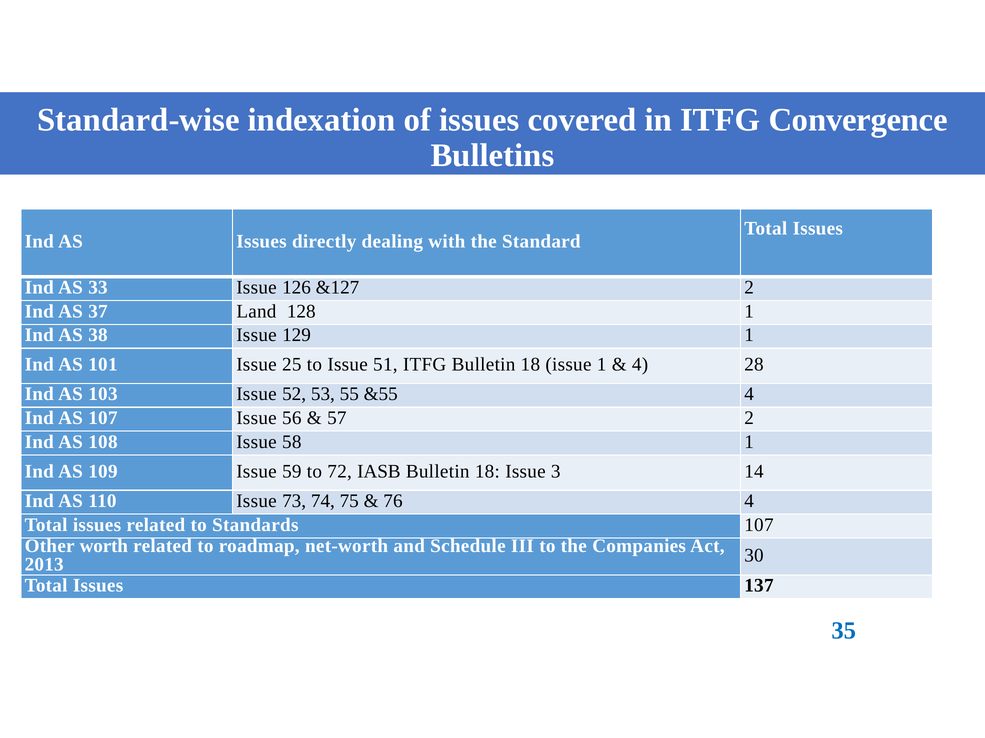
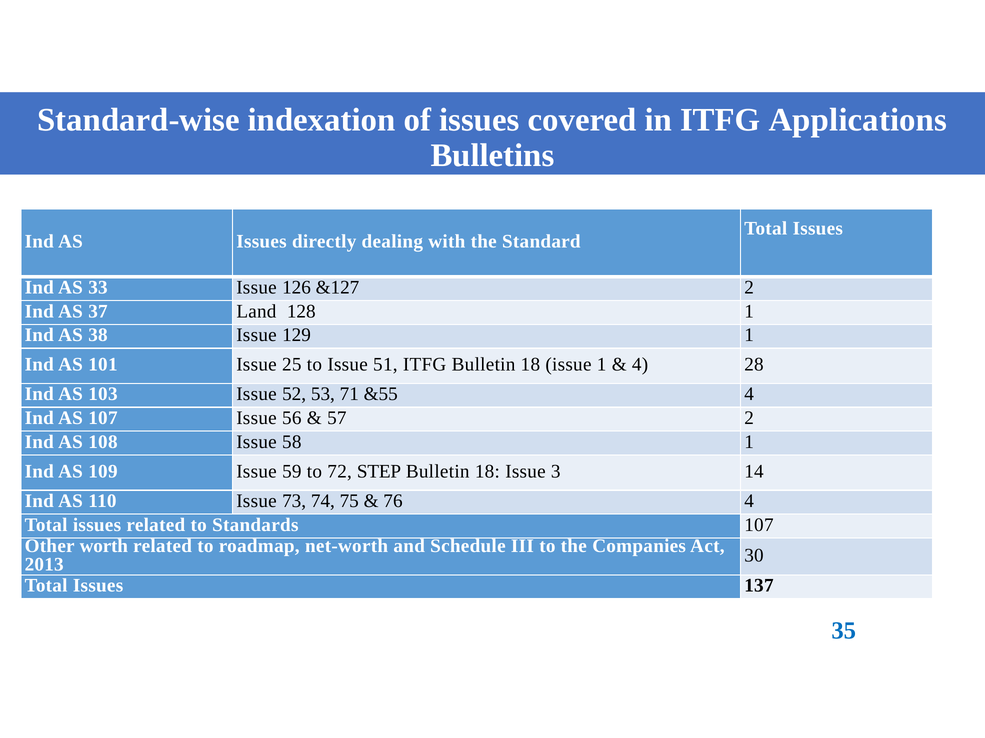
Convergence: Convergence -> Applications
55: 55 -> 71
IASB: IASB -> STEP
